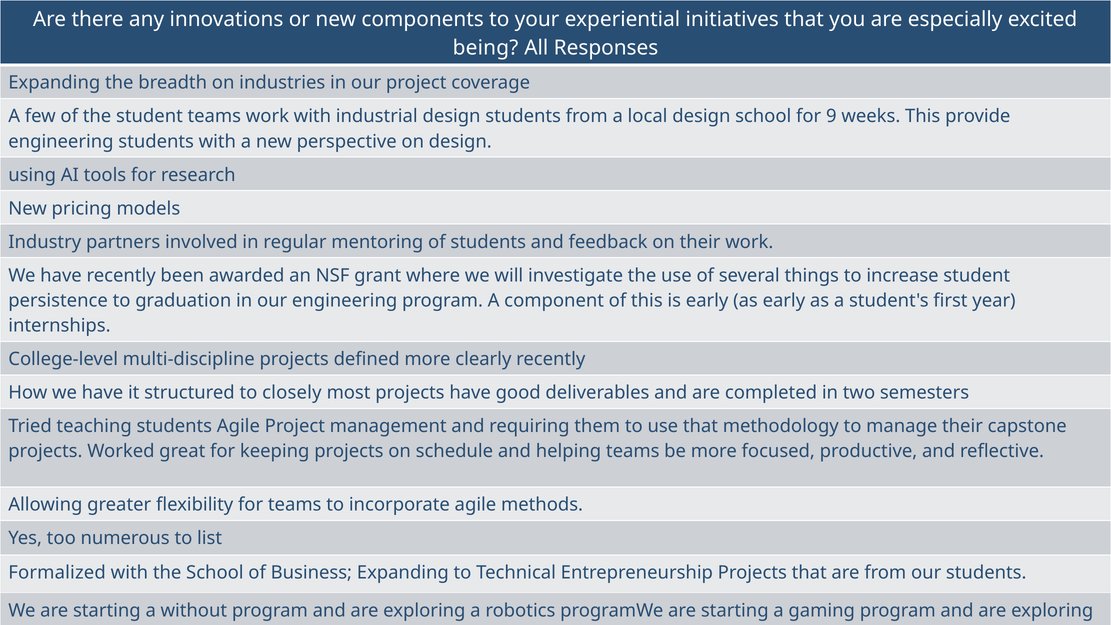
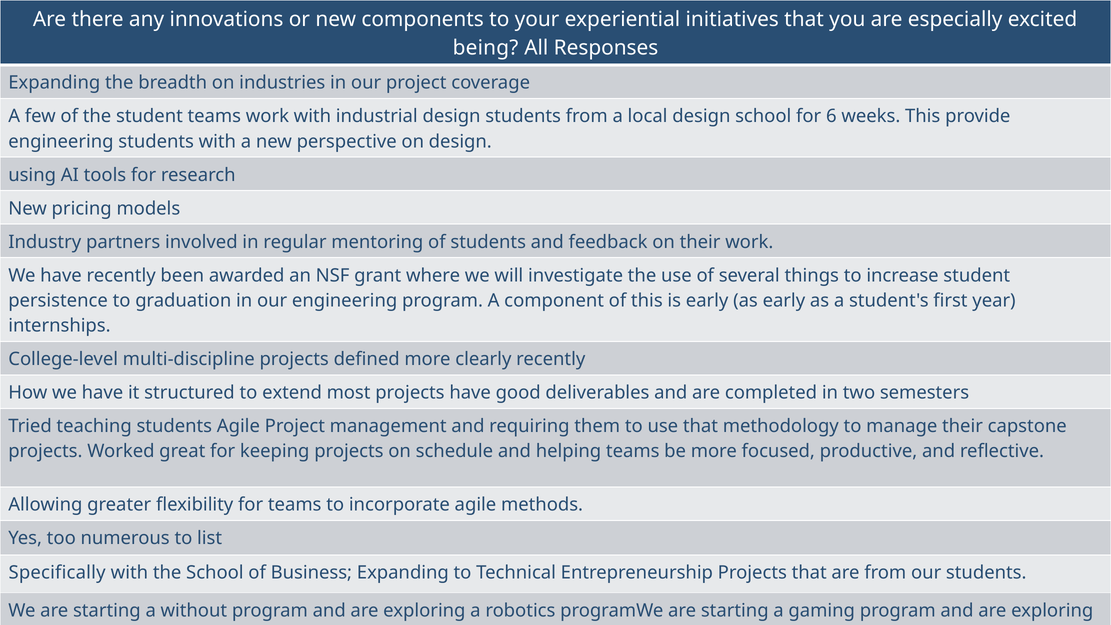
9: 9 -> 6
closely: closely -> extend
Formalized: Formalized -> Specifically
